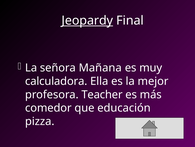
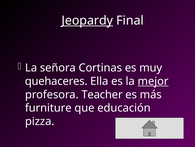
Mañana: Mañana -> Cortinas
calculadora: calculadora -> quehaceres
mejor underline: none -> present
comedor: comedor -> furniture
